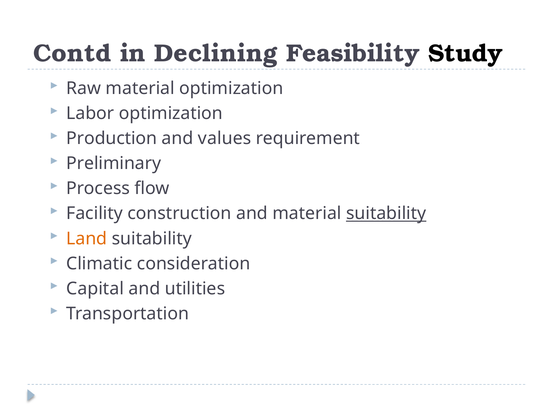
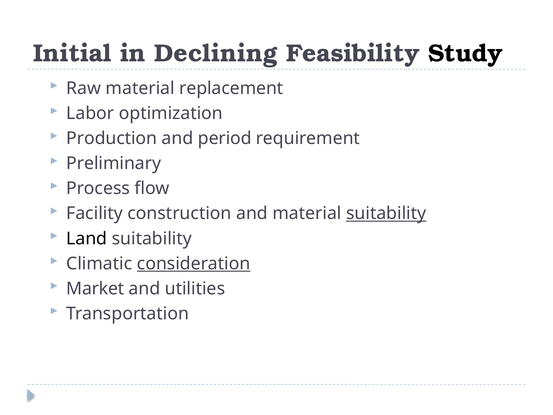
Contd: Contd -> Initial
material optimization: optimization -> replacement
values: values -> period
Land colour: orange -> black
consideration underline: none -> present
Capital: Capital -> Market
